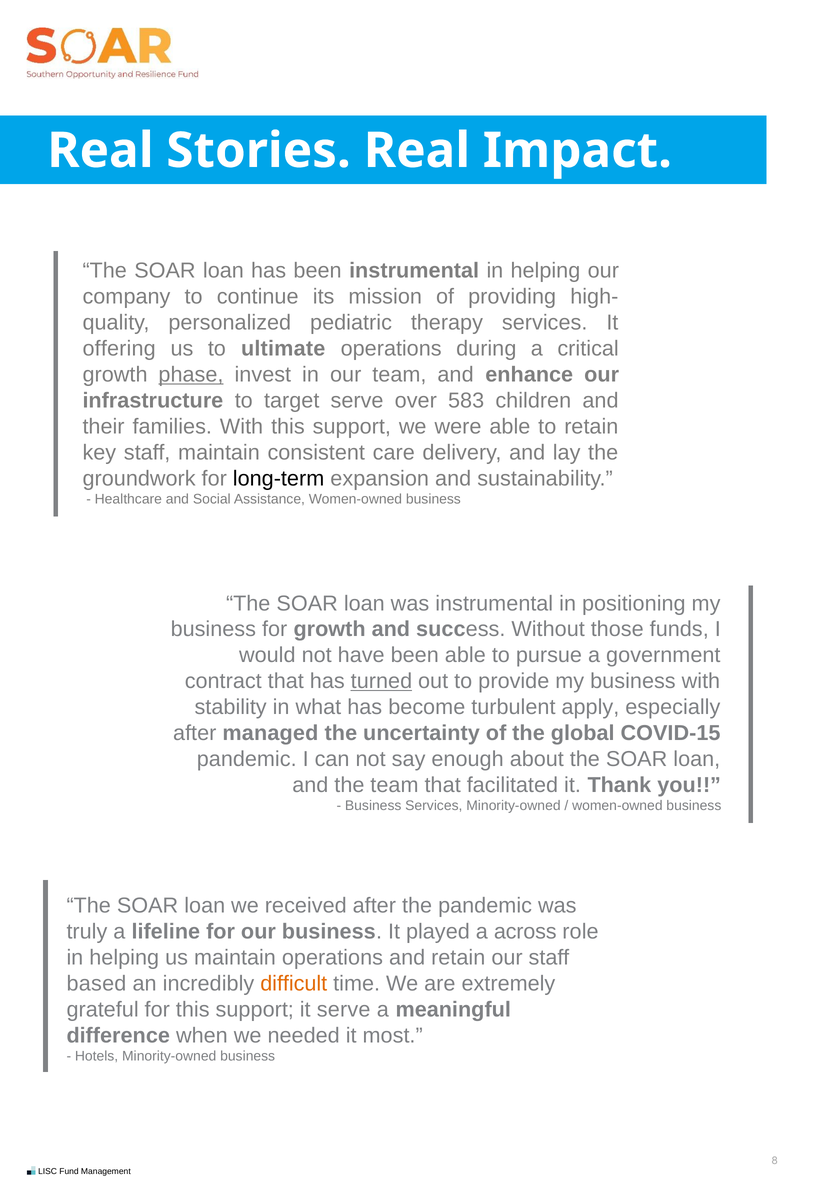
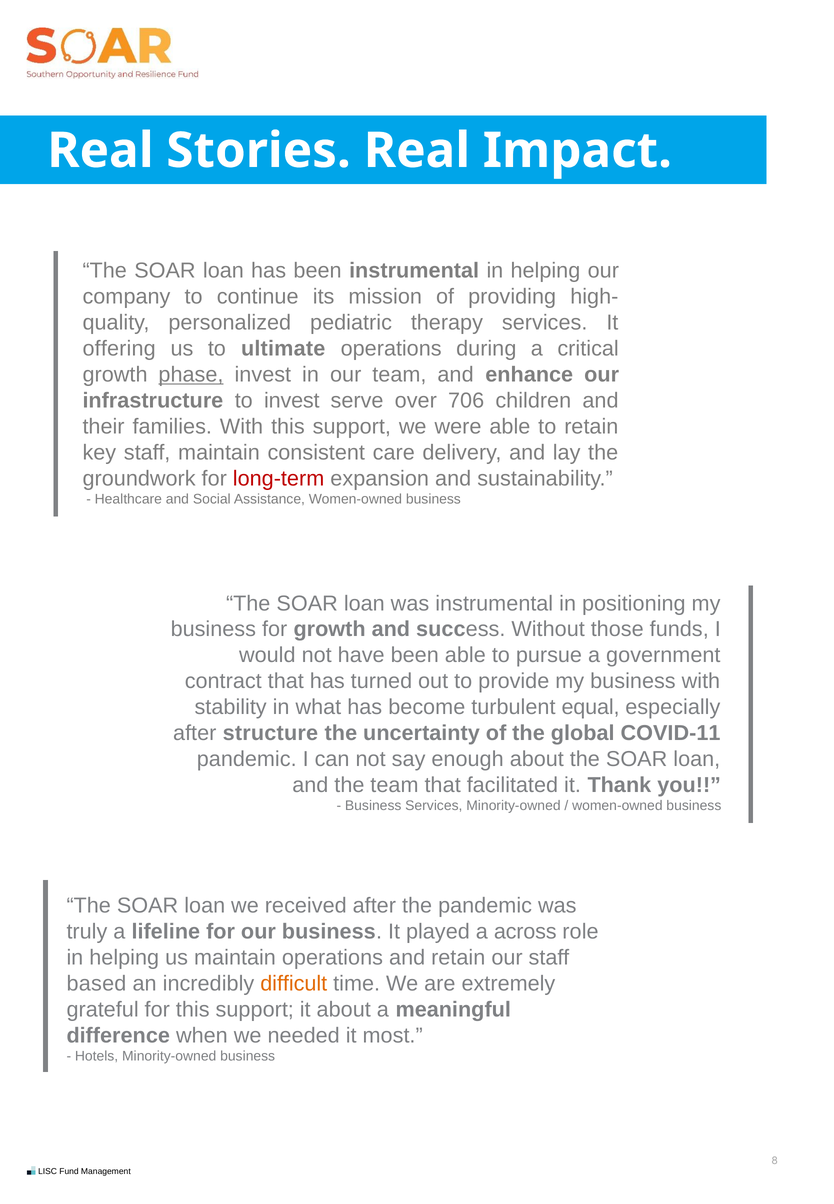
to target: target -> invest
583: 583 -> 706
long-term colour: black -> red
turned underline: present -> none
apply: apply -> equal
managed: managed -> structure
COVID-15: COVID-15 -> COVID-11
it serve: serve -> about
